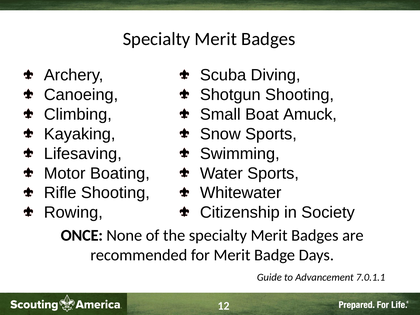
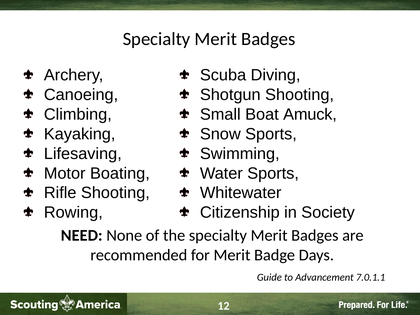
ONCE: ONCE -> NEED
